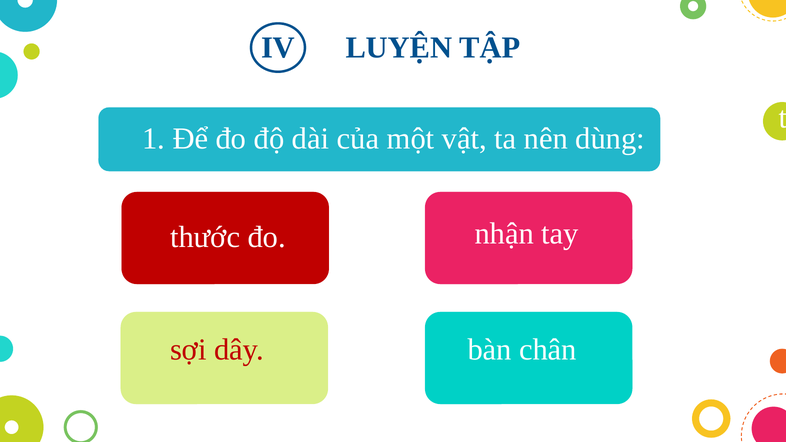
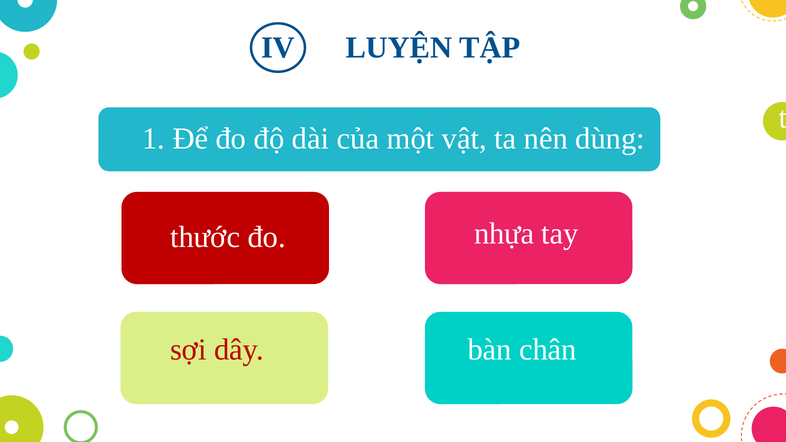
nhận: nhận -> nhựa
